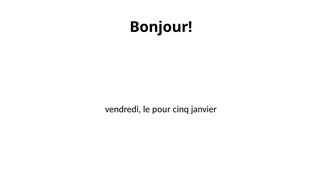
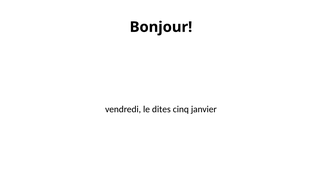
pour: pour -> dites
